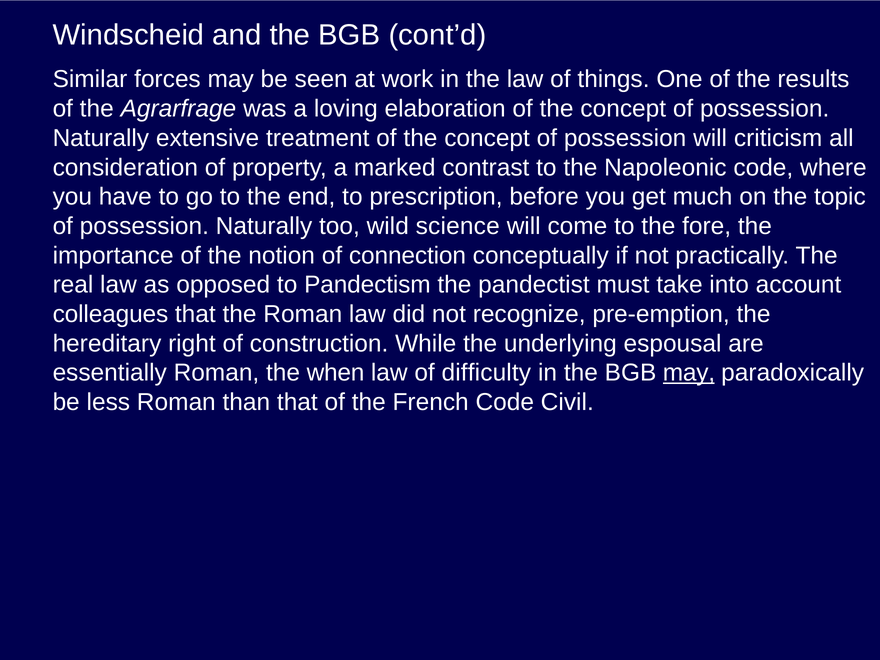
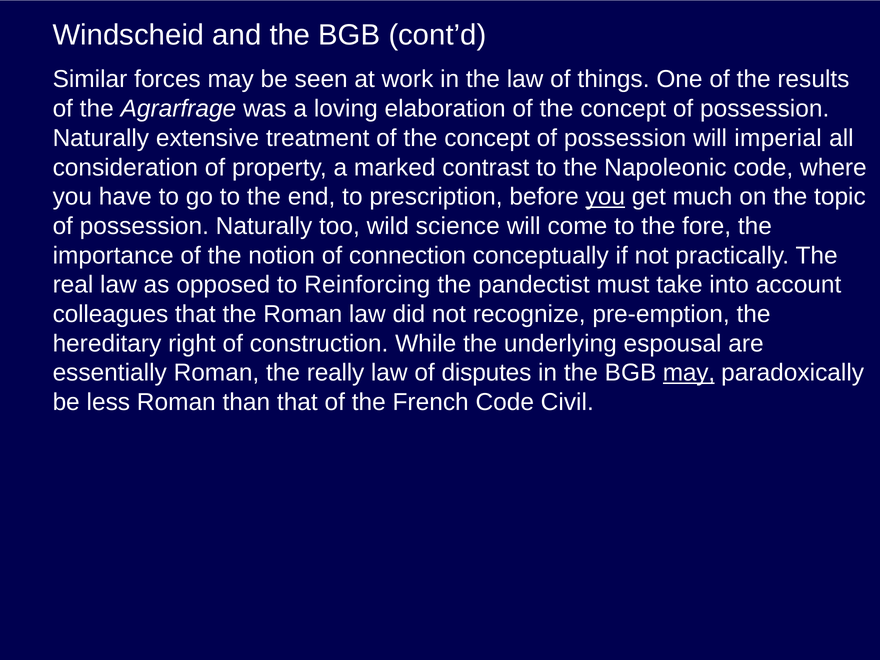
criticism: criticism -> imperial
you at (605, 197) underline: none -> present
Pandectism: Pandectism -> Reinforcing
when: when -> really
difficulty: difficulty -> disputes
